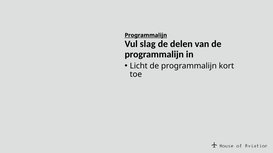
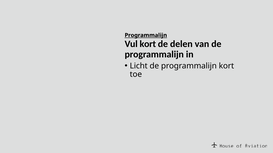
Vul slag: slag -> kort
